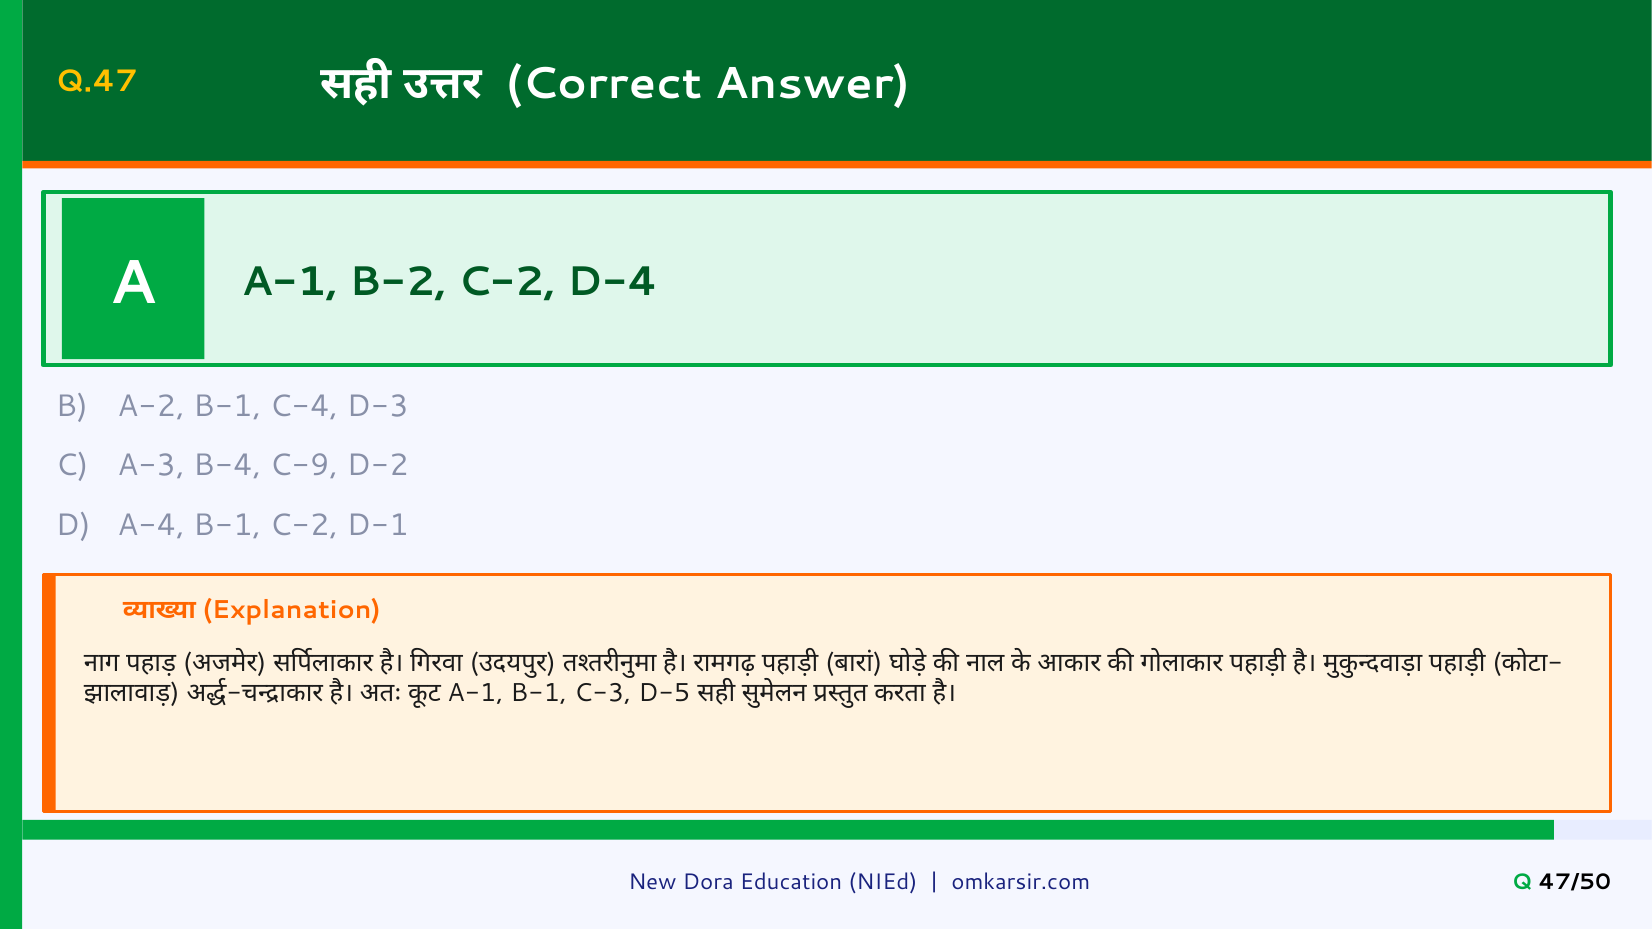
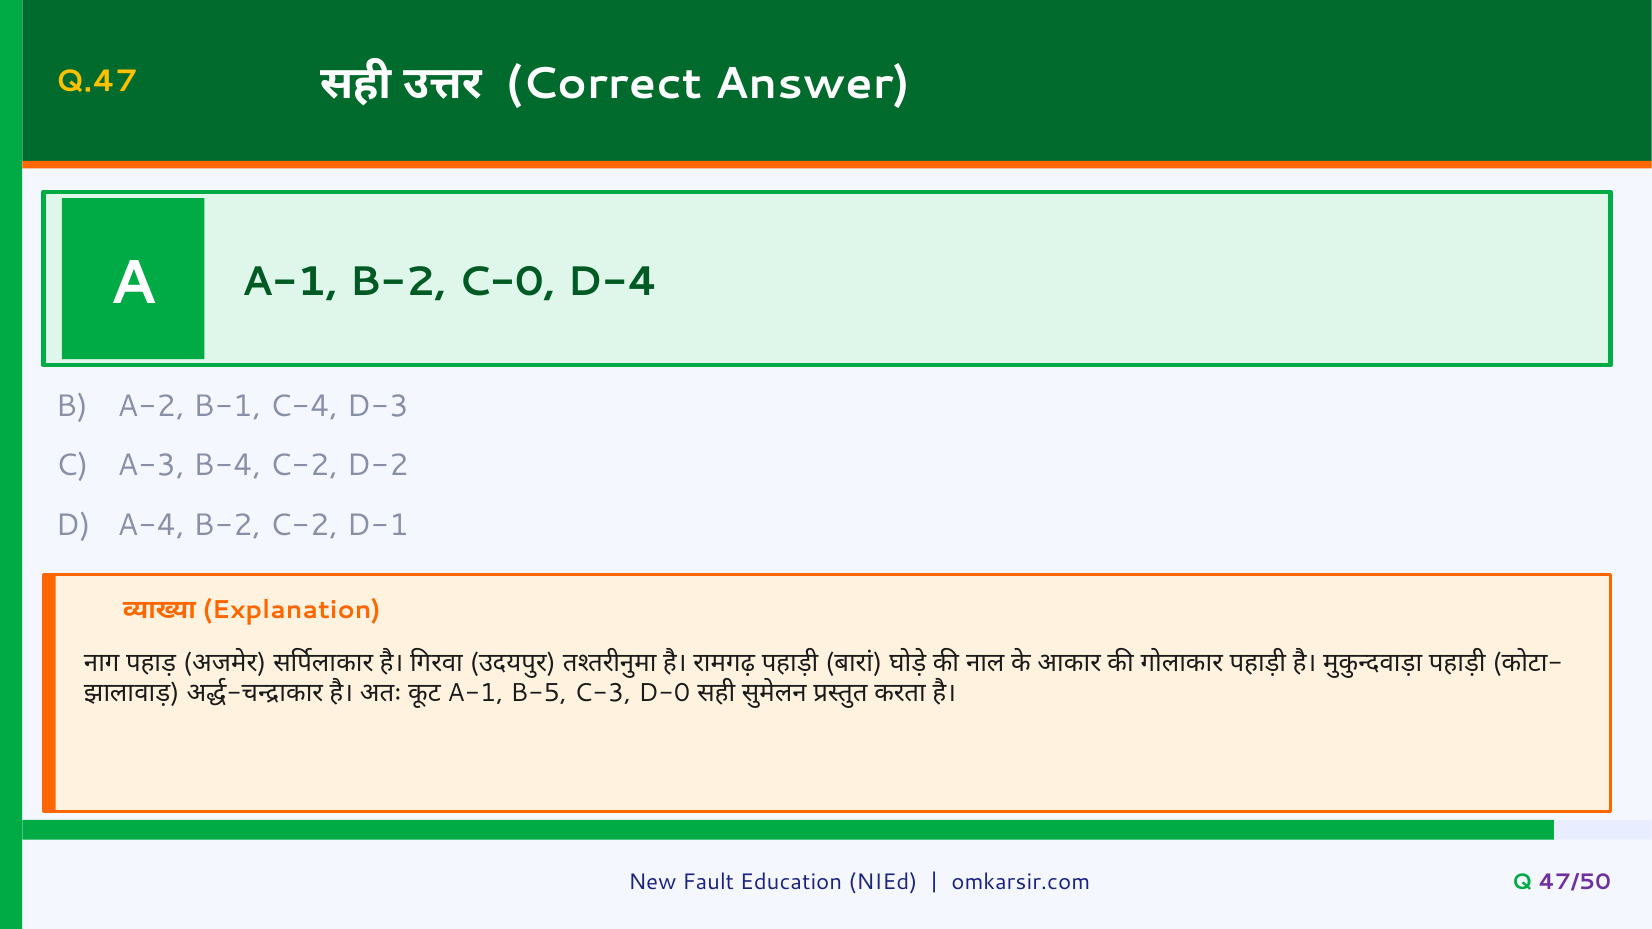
B-2 C-2: C-2 -> C-0
B-4 C-9: C-9 -> C-2
A-4 B-1: B-1 -> B-2
A-1 B-1: B-1 -> B-5
D-5: D-5 -> D-0
Dora: Dora -> Fault
47/50 colour: black -> purple
